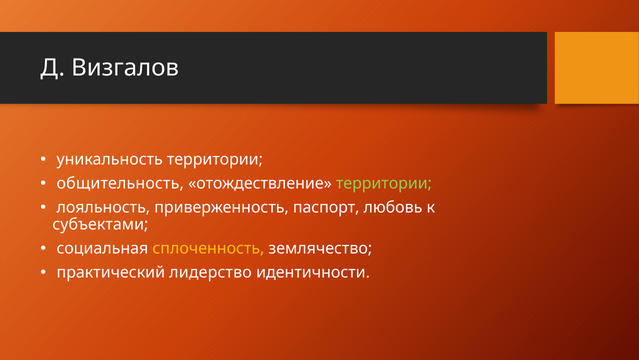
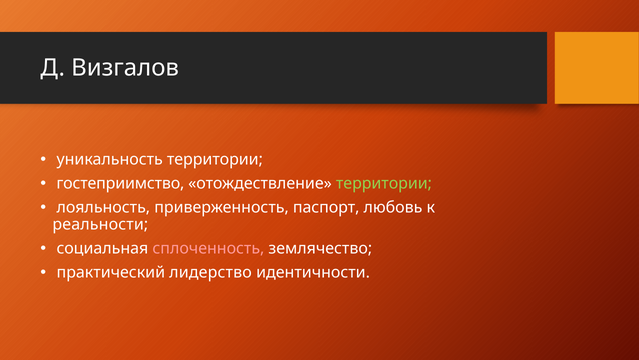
общительность: общительность -> гостеприимство
субъектами: субъектами -> реальности
сплоченность colour: yellow -> pink
